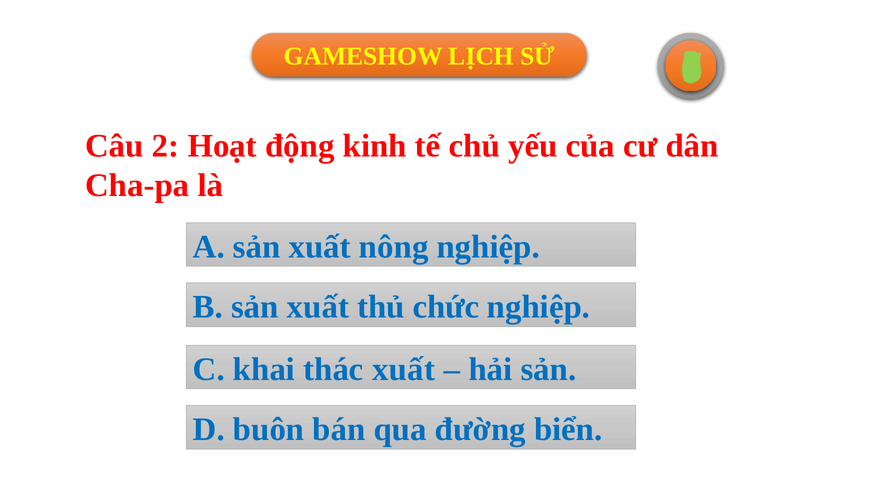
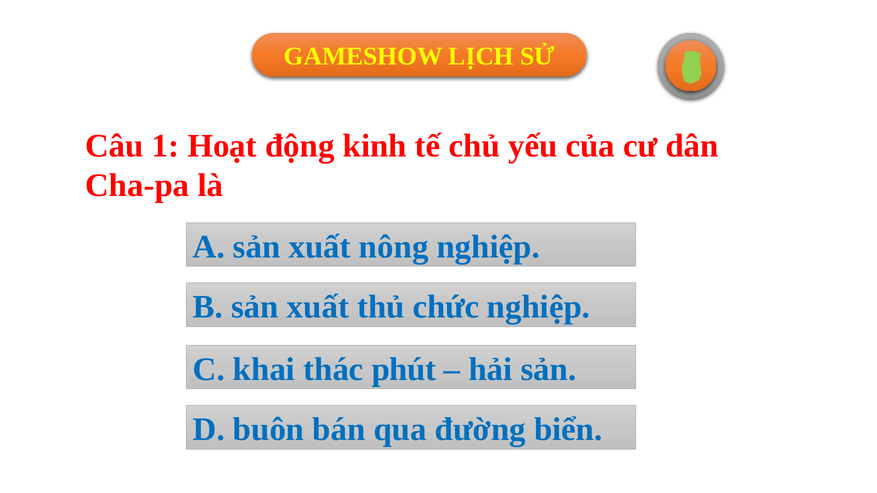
2: 2 -> 1
thác xuất: xuất -> phút
